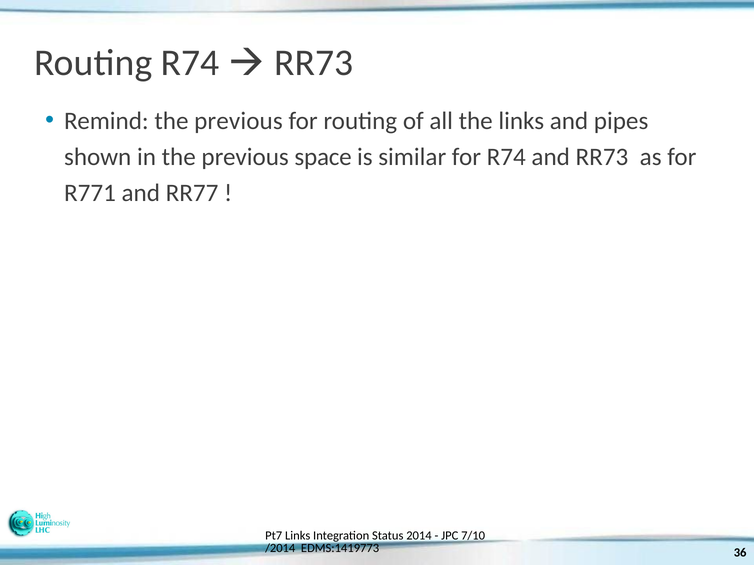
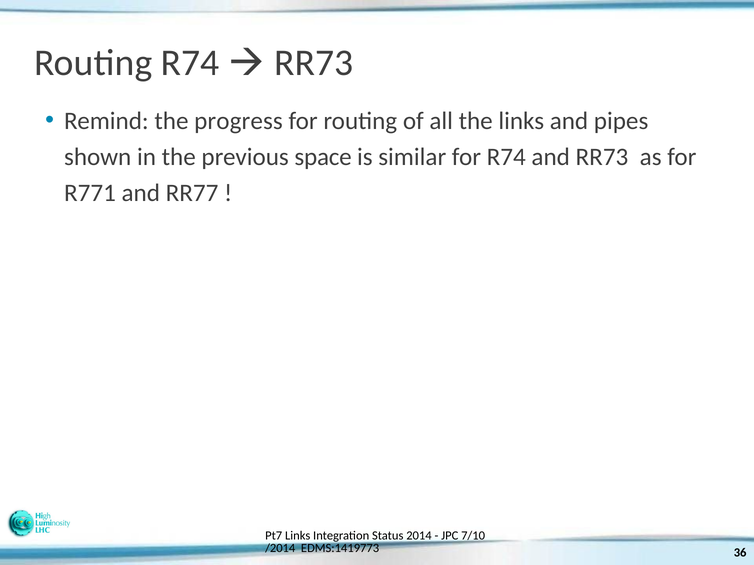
Remind the previous: previous -> progress
